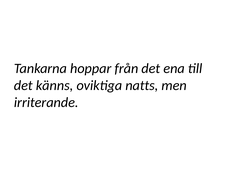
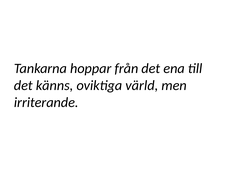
natts: natts -> värld
